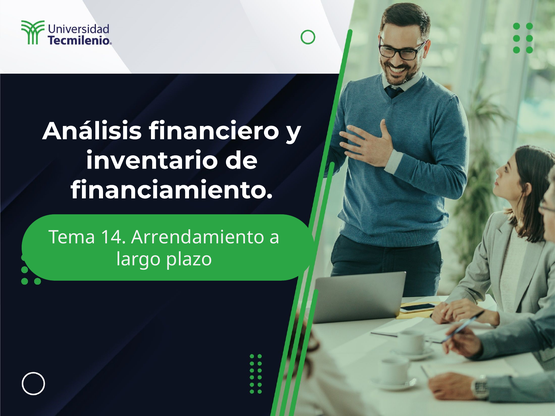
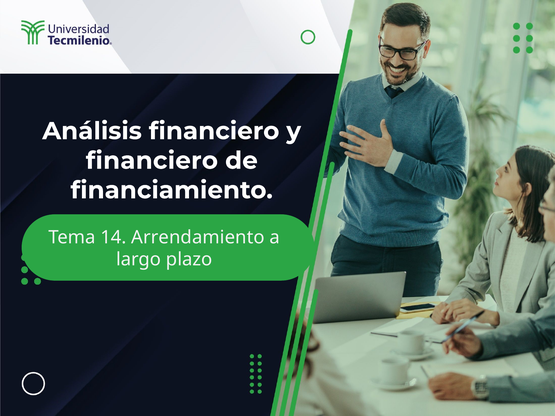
inventario at (152, 161): inventario -> financiero
